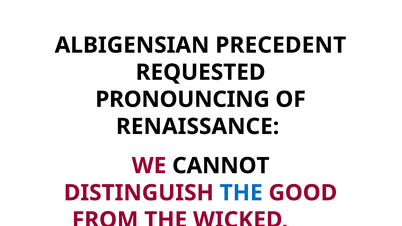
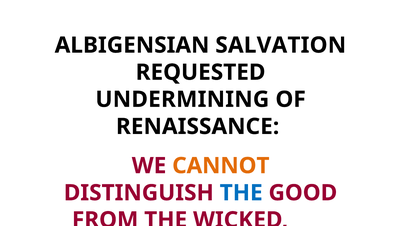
PRECEDENT: PRECEDENT -> SALVATION
PRONOUNCING: PRONOUNCING -> UNDERMINING
CANNOT colour: black -> orange
